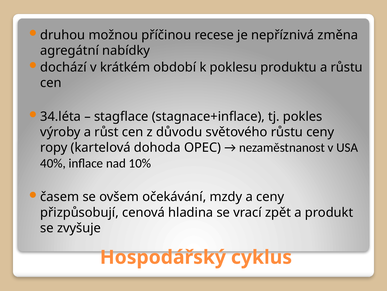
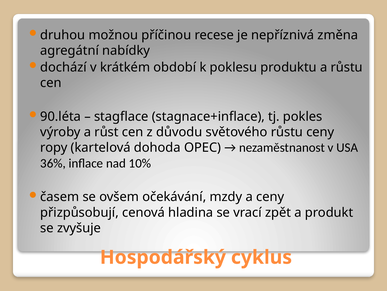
34.léta: 34.léta -> 90.léta
40%: 40% -> 36%
